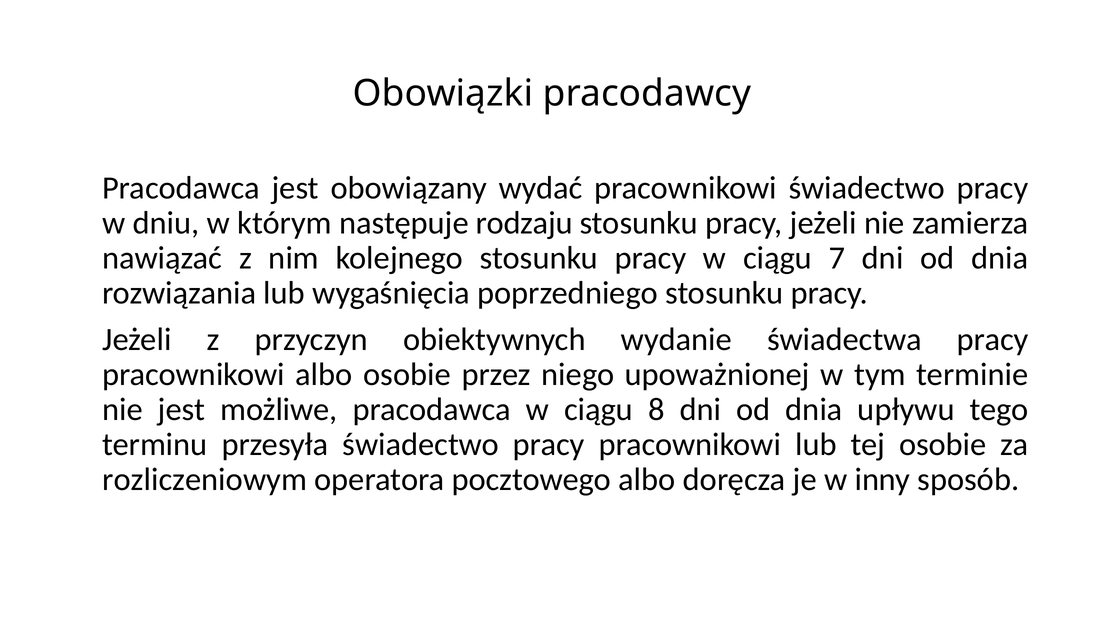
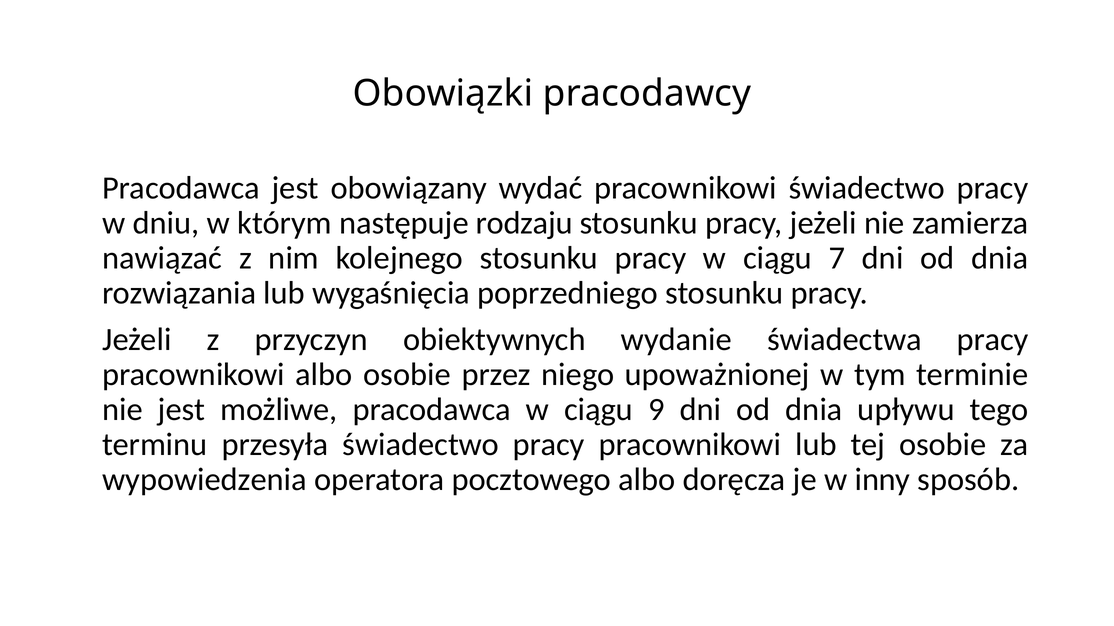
8: 8 -> 9
rozliczeniowym: rozliczeniowym -> wypowiedzenia
